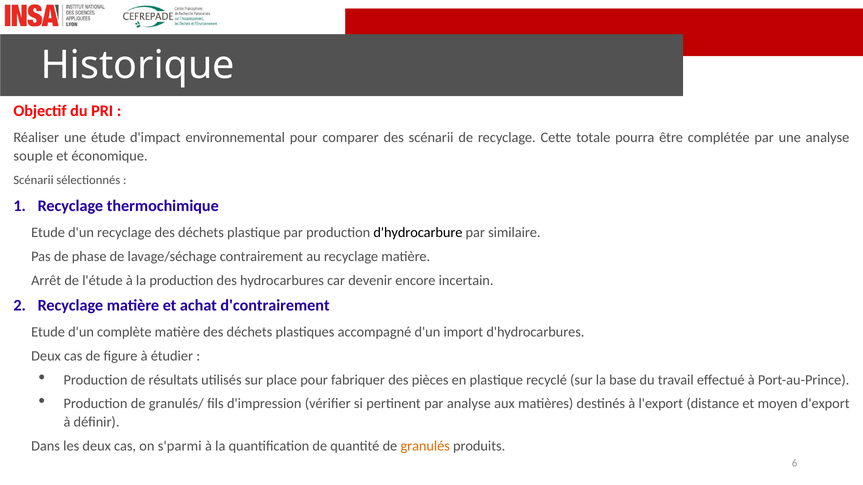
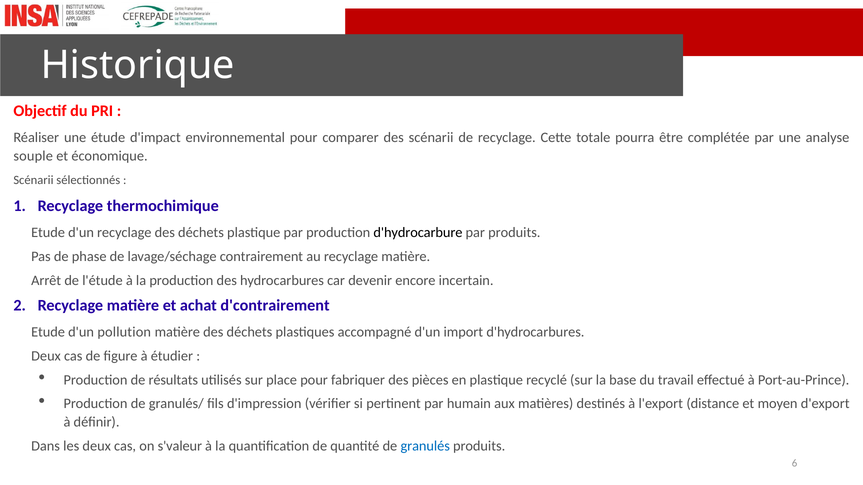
par similaire: similaire -> produits
complète: complète -> pollution
par analyse: analyse -> humain
s'parmi: s'parmi -> s'valeur
granulés colour: orange -> blue
